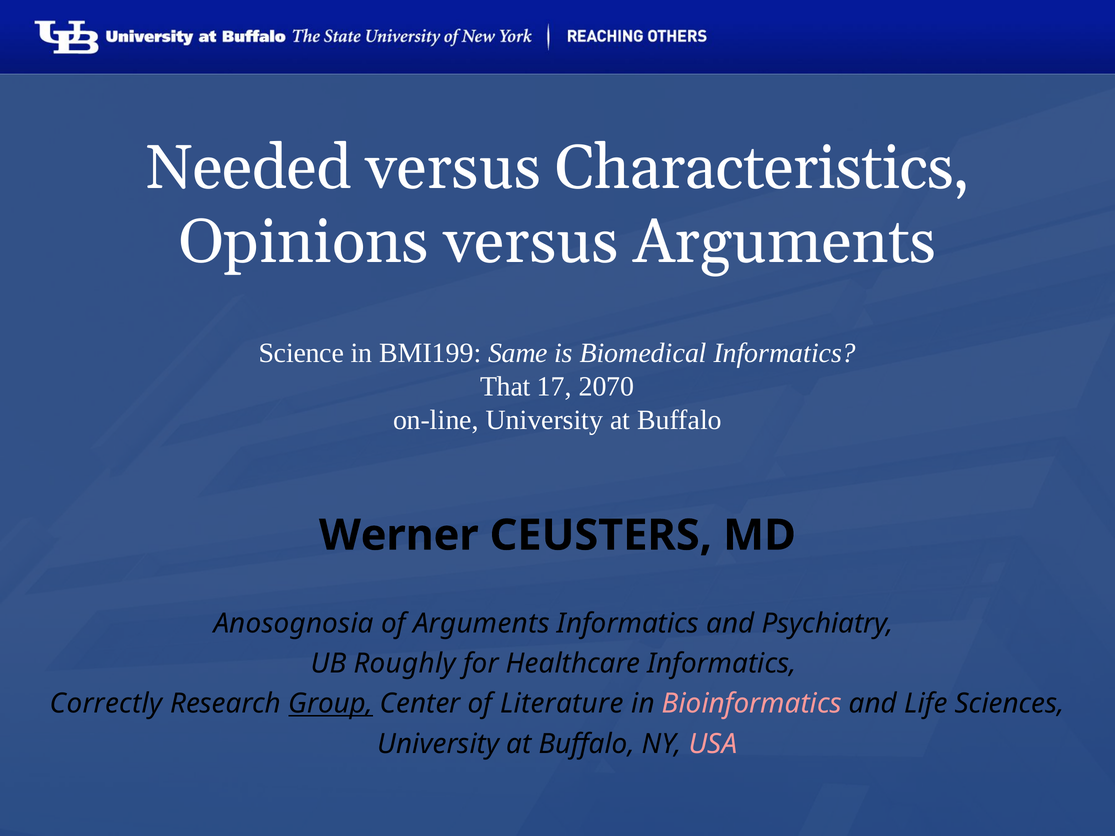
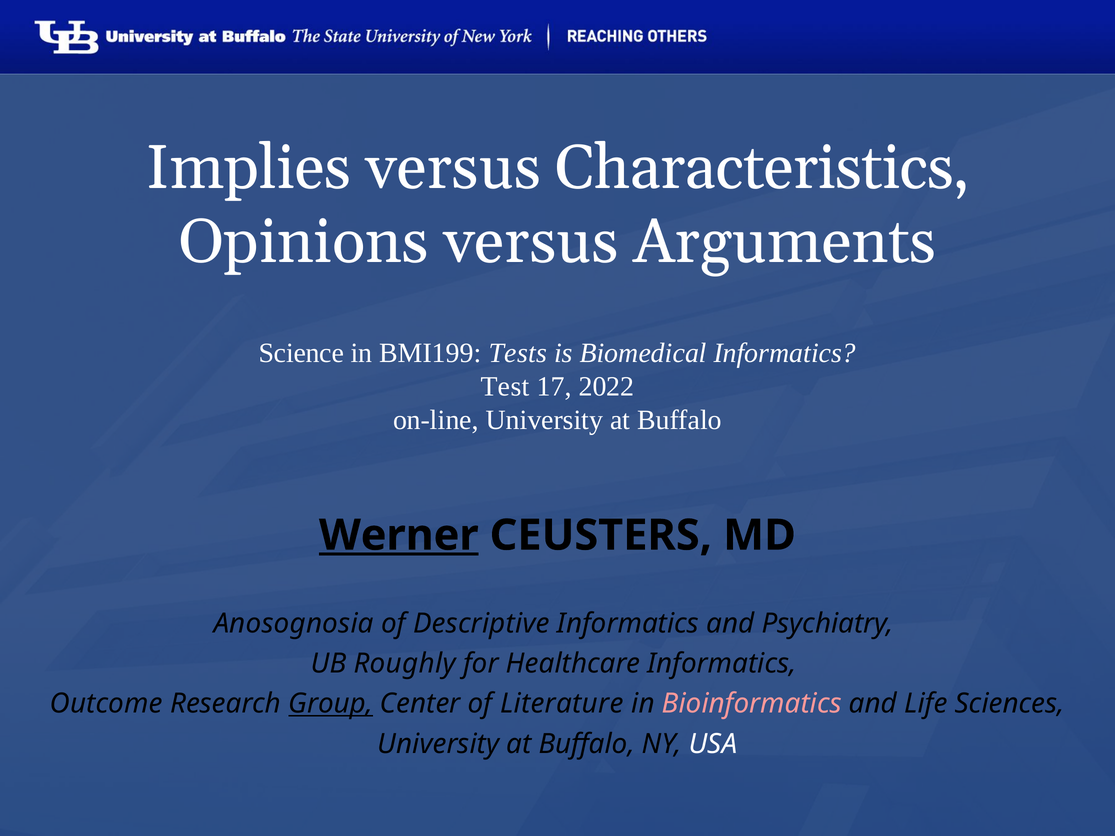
Needed: Needed -> Implies
Same: Same -> Tests
That: That -> Test
2070: 2070 -> 2022
Werner underline: none -> present
of Arguments: Arguments -> Descriptive
Correctly: Correctly -> Outcome
USA colour: pink -> white
